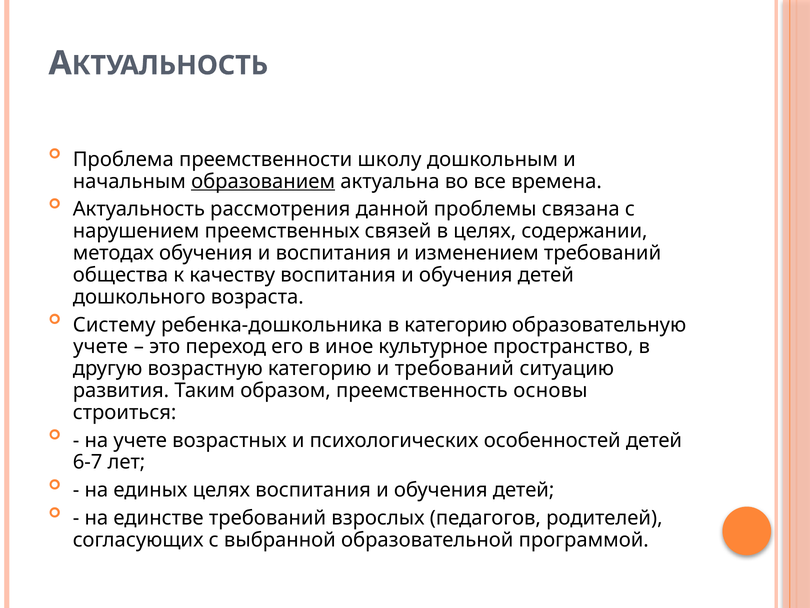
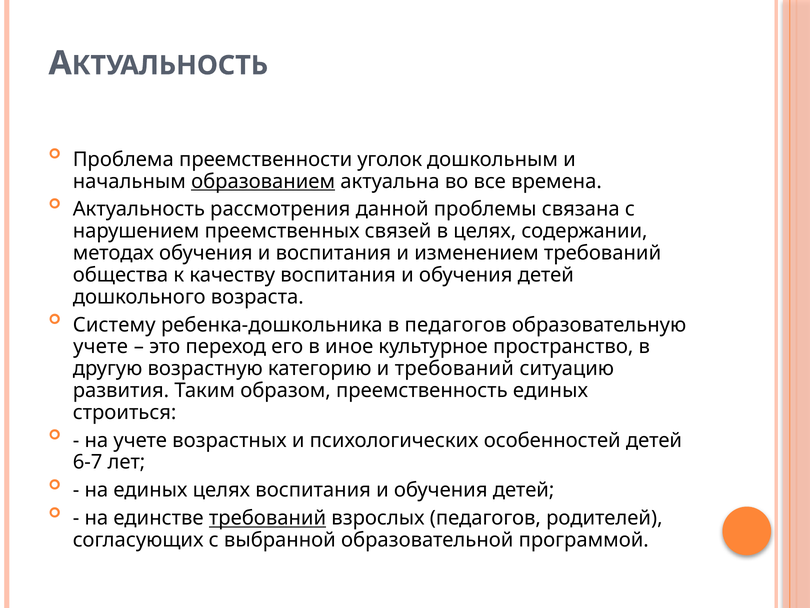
школу: школу -> уголок
в категорию: категорию -> педагогов
преемственность основы: основы -> единых
требований at (268, 518) underline: none -> present
